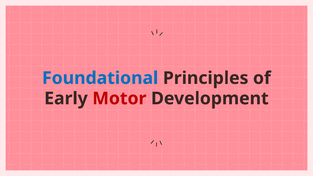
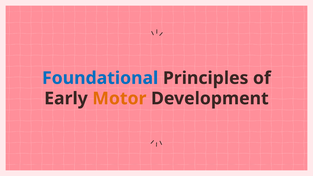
Motor colour: red -> orange
